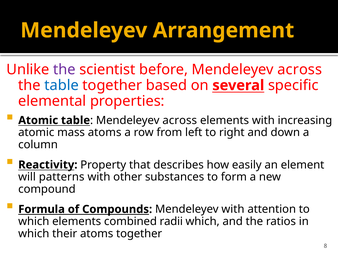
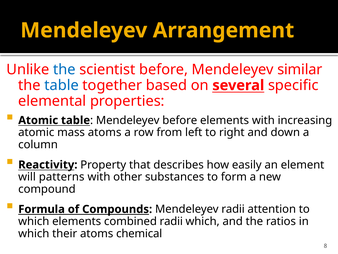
the at (64, 69) colour: purple -> blue
before Mendeleyev across: across -> similar
across at (180, 120): across -> before
Mendeleyev with: with -> radii
atoms together: together -> chemical
